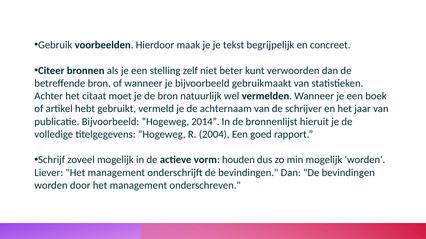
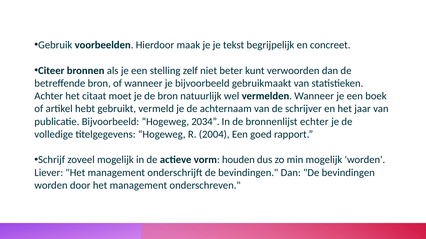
2014: 2014 -> 2034
hieruit: hieruit -> echter
